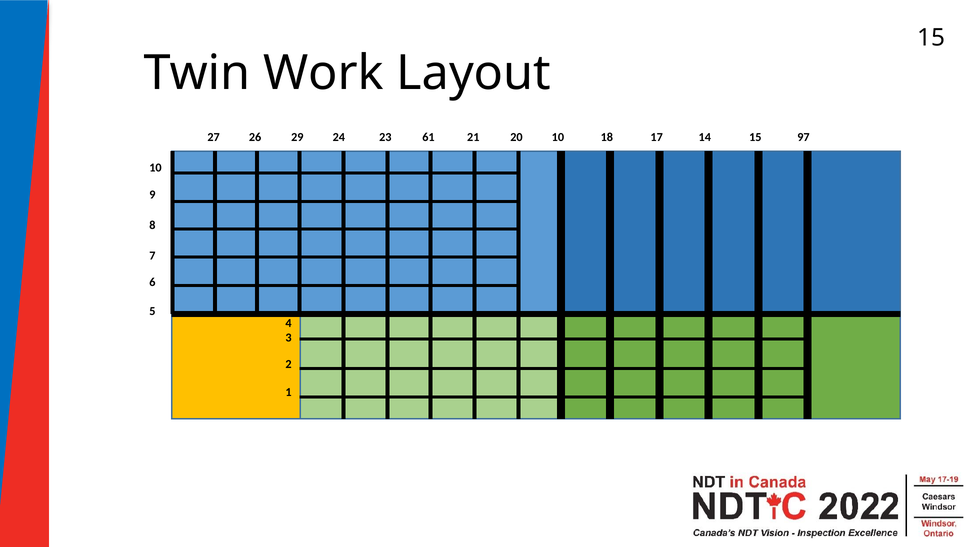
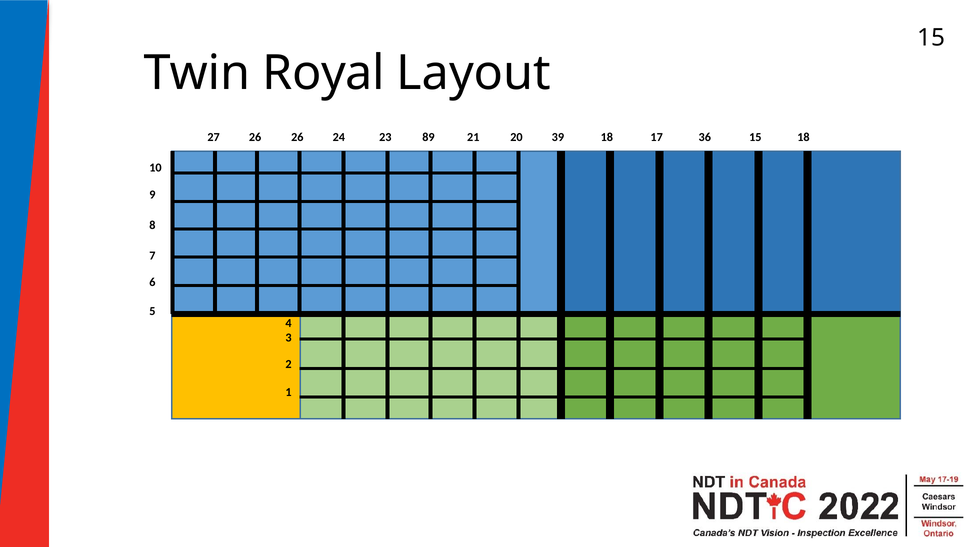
Work: Work -> Royal
26 29: 29 -> 26
61: 61 -> 89
20 10: 10 -> 39
14: 14 -> 36
15 97: 97 -> 18
